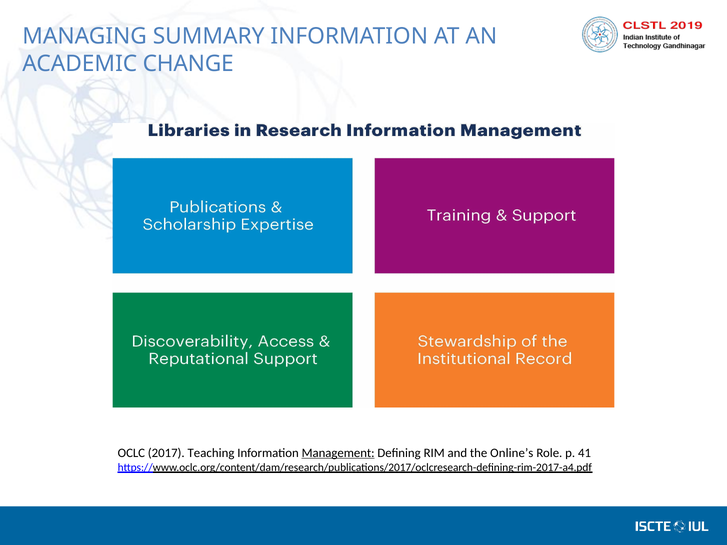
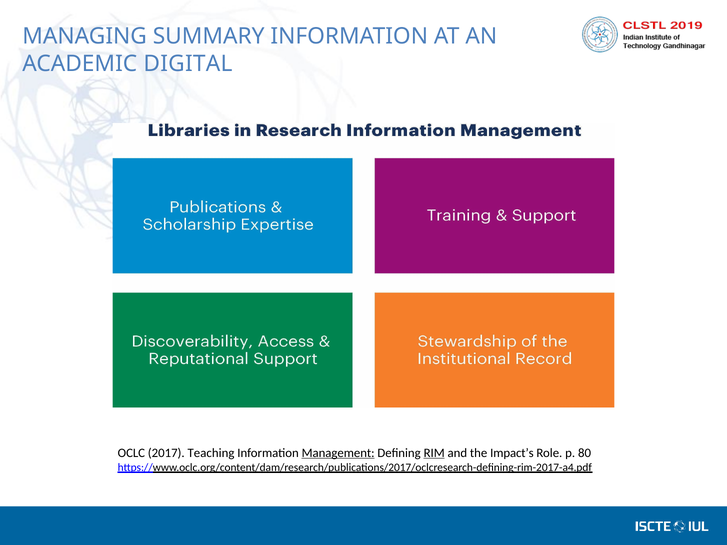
CHANGE: CHANGE -> DIGITAL
RIM underline: none -> present
Online’s: Online’s -> Impact’s
41: 41 -> 80
